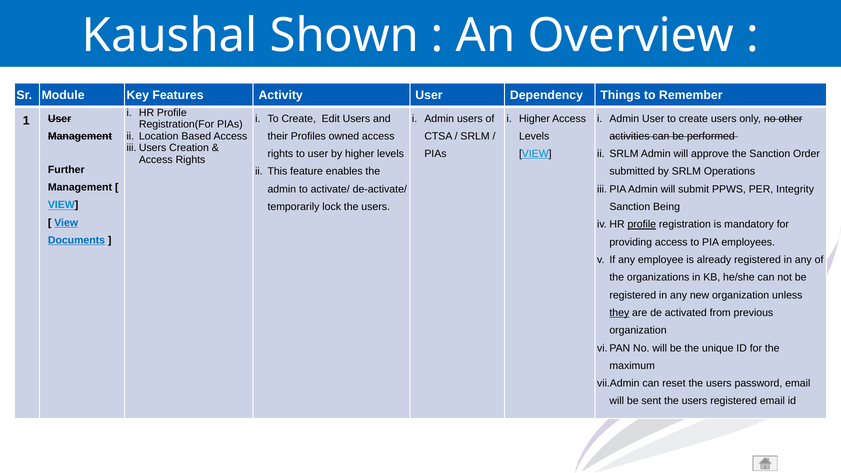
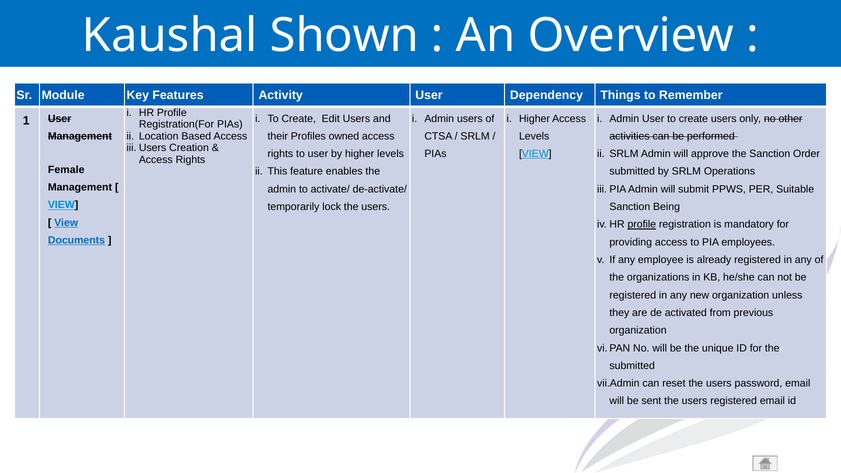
Further: Further -> Female
Integrity: Integrity -> Suitable
they underline: present -> none
maximum at (632, 366): maximum -> submitted
